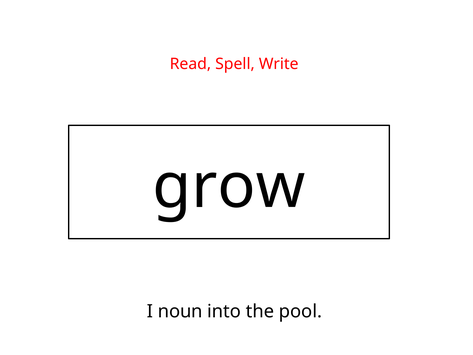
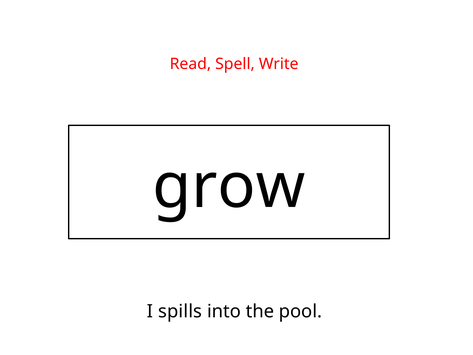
noun: noun -> spills
